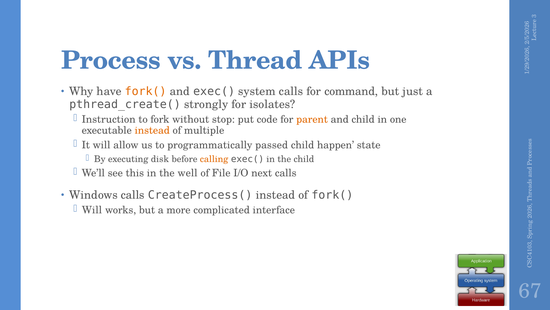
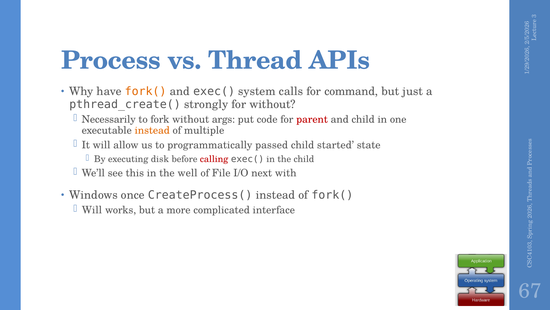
for isolates: isolates -> without
Instruction: Instruction -> Necessarily
stop: stop -> args
parent colour: orange -> red
happen: happen -> started
calling colour: orange -> red
next calls: calls -> with
Windows calls: calls -> once
